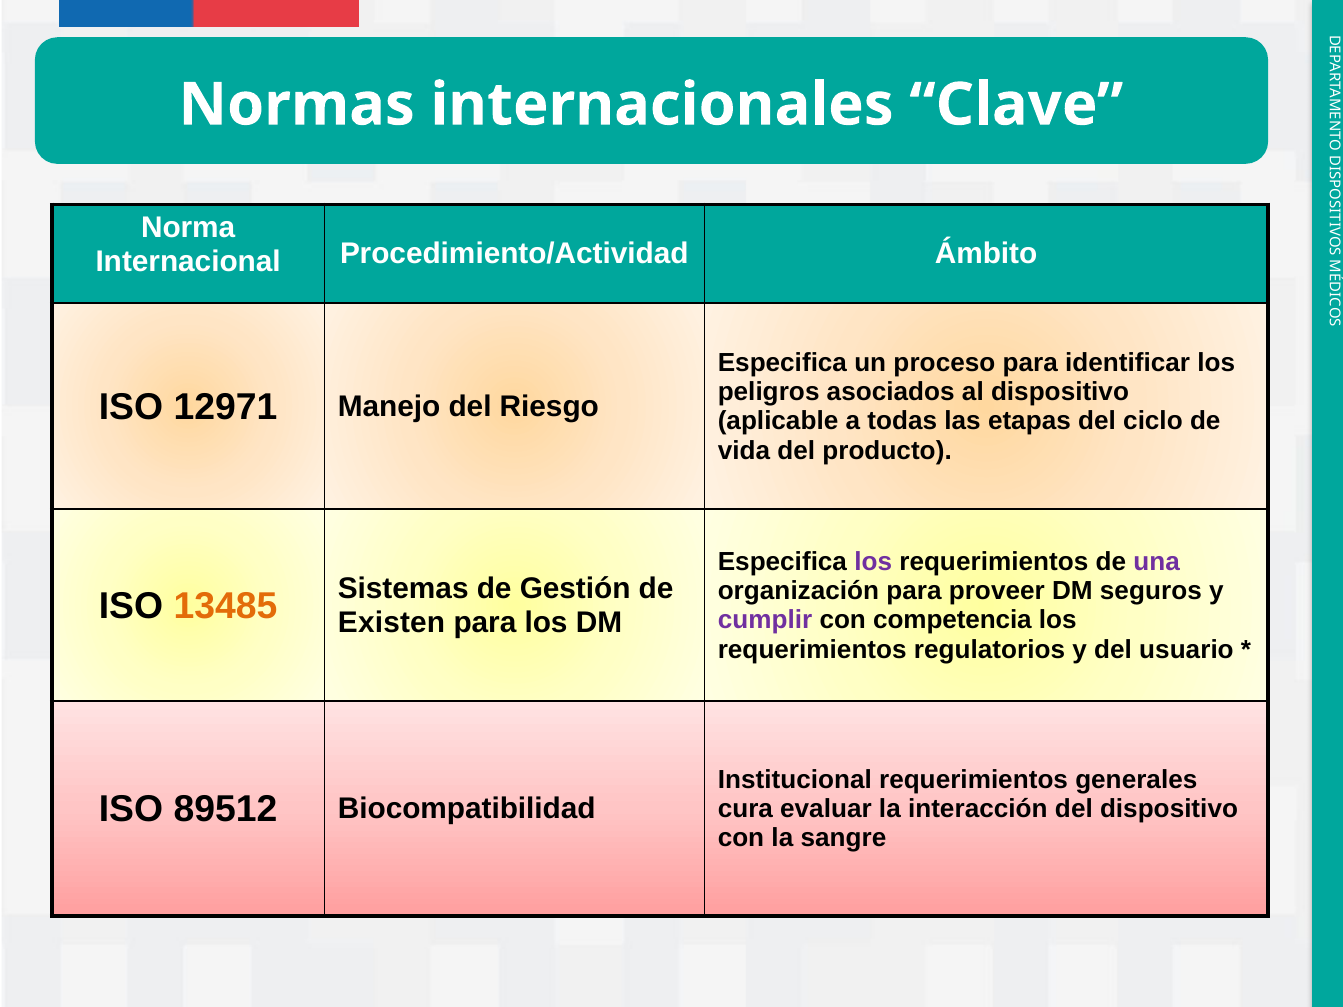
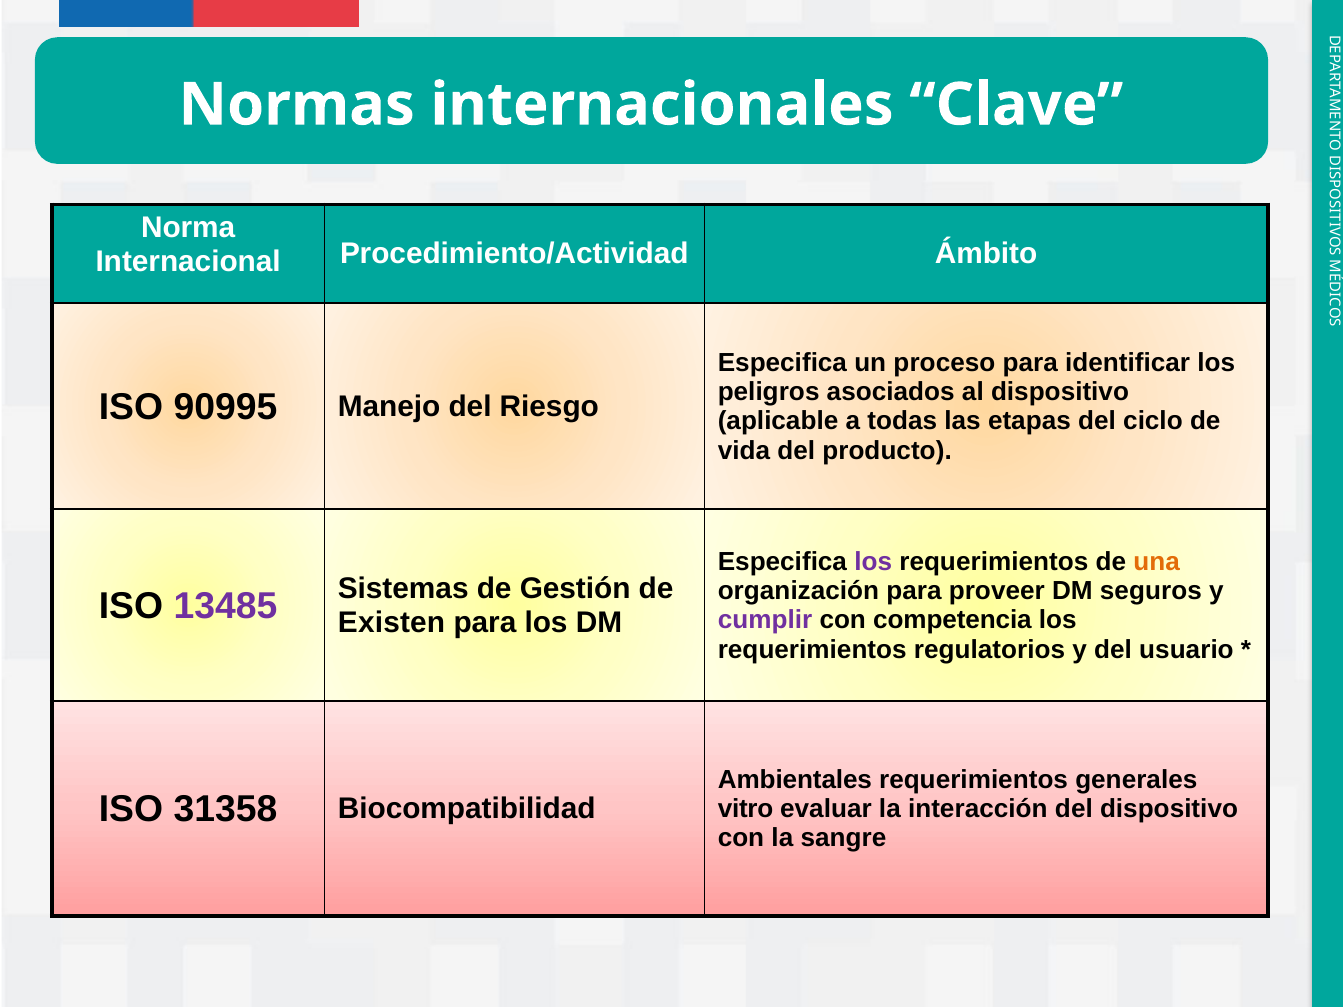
12971: 12971 -> 90995
una colour: purple -> orange
13485 colour: orange -> purple
Institucional: Institucional -> Ambientales
89512: 89512 -> 31358
cura: cura -> vitro
